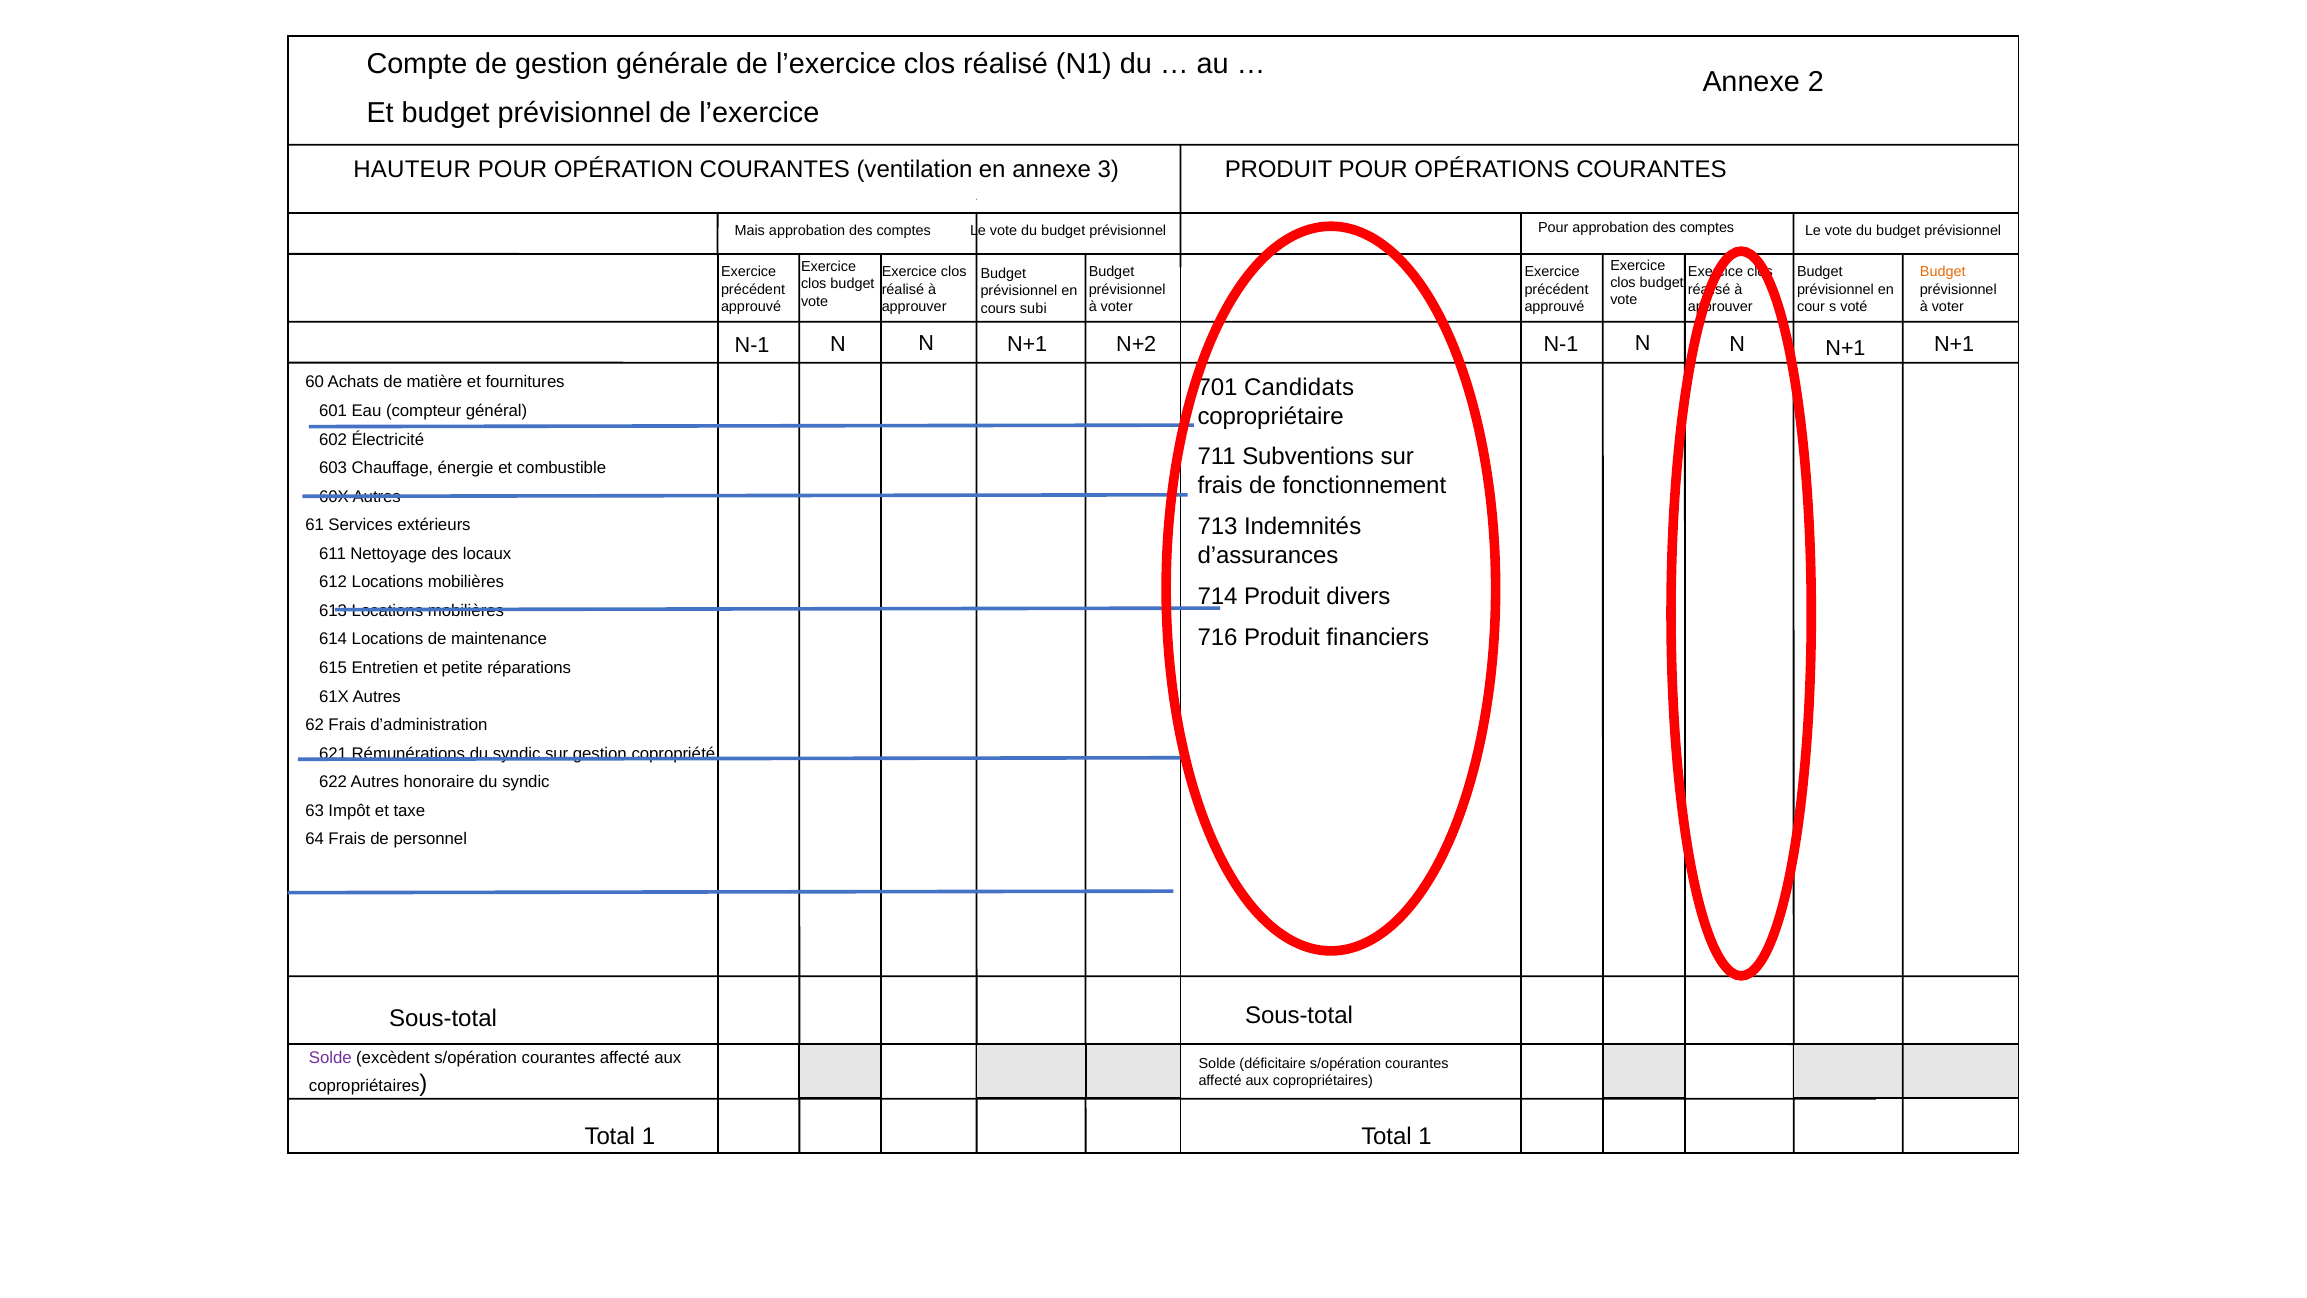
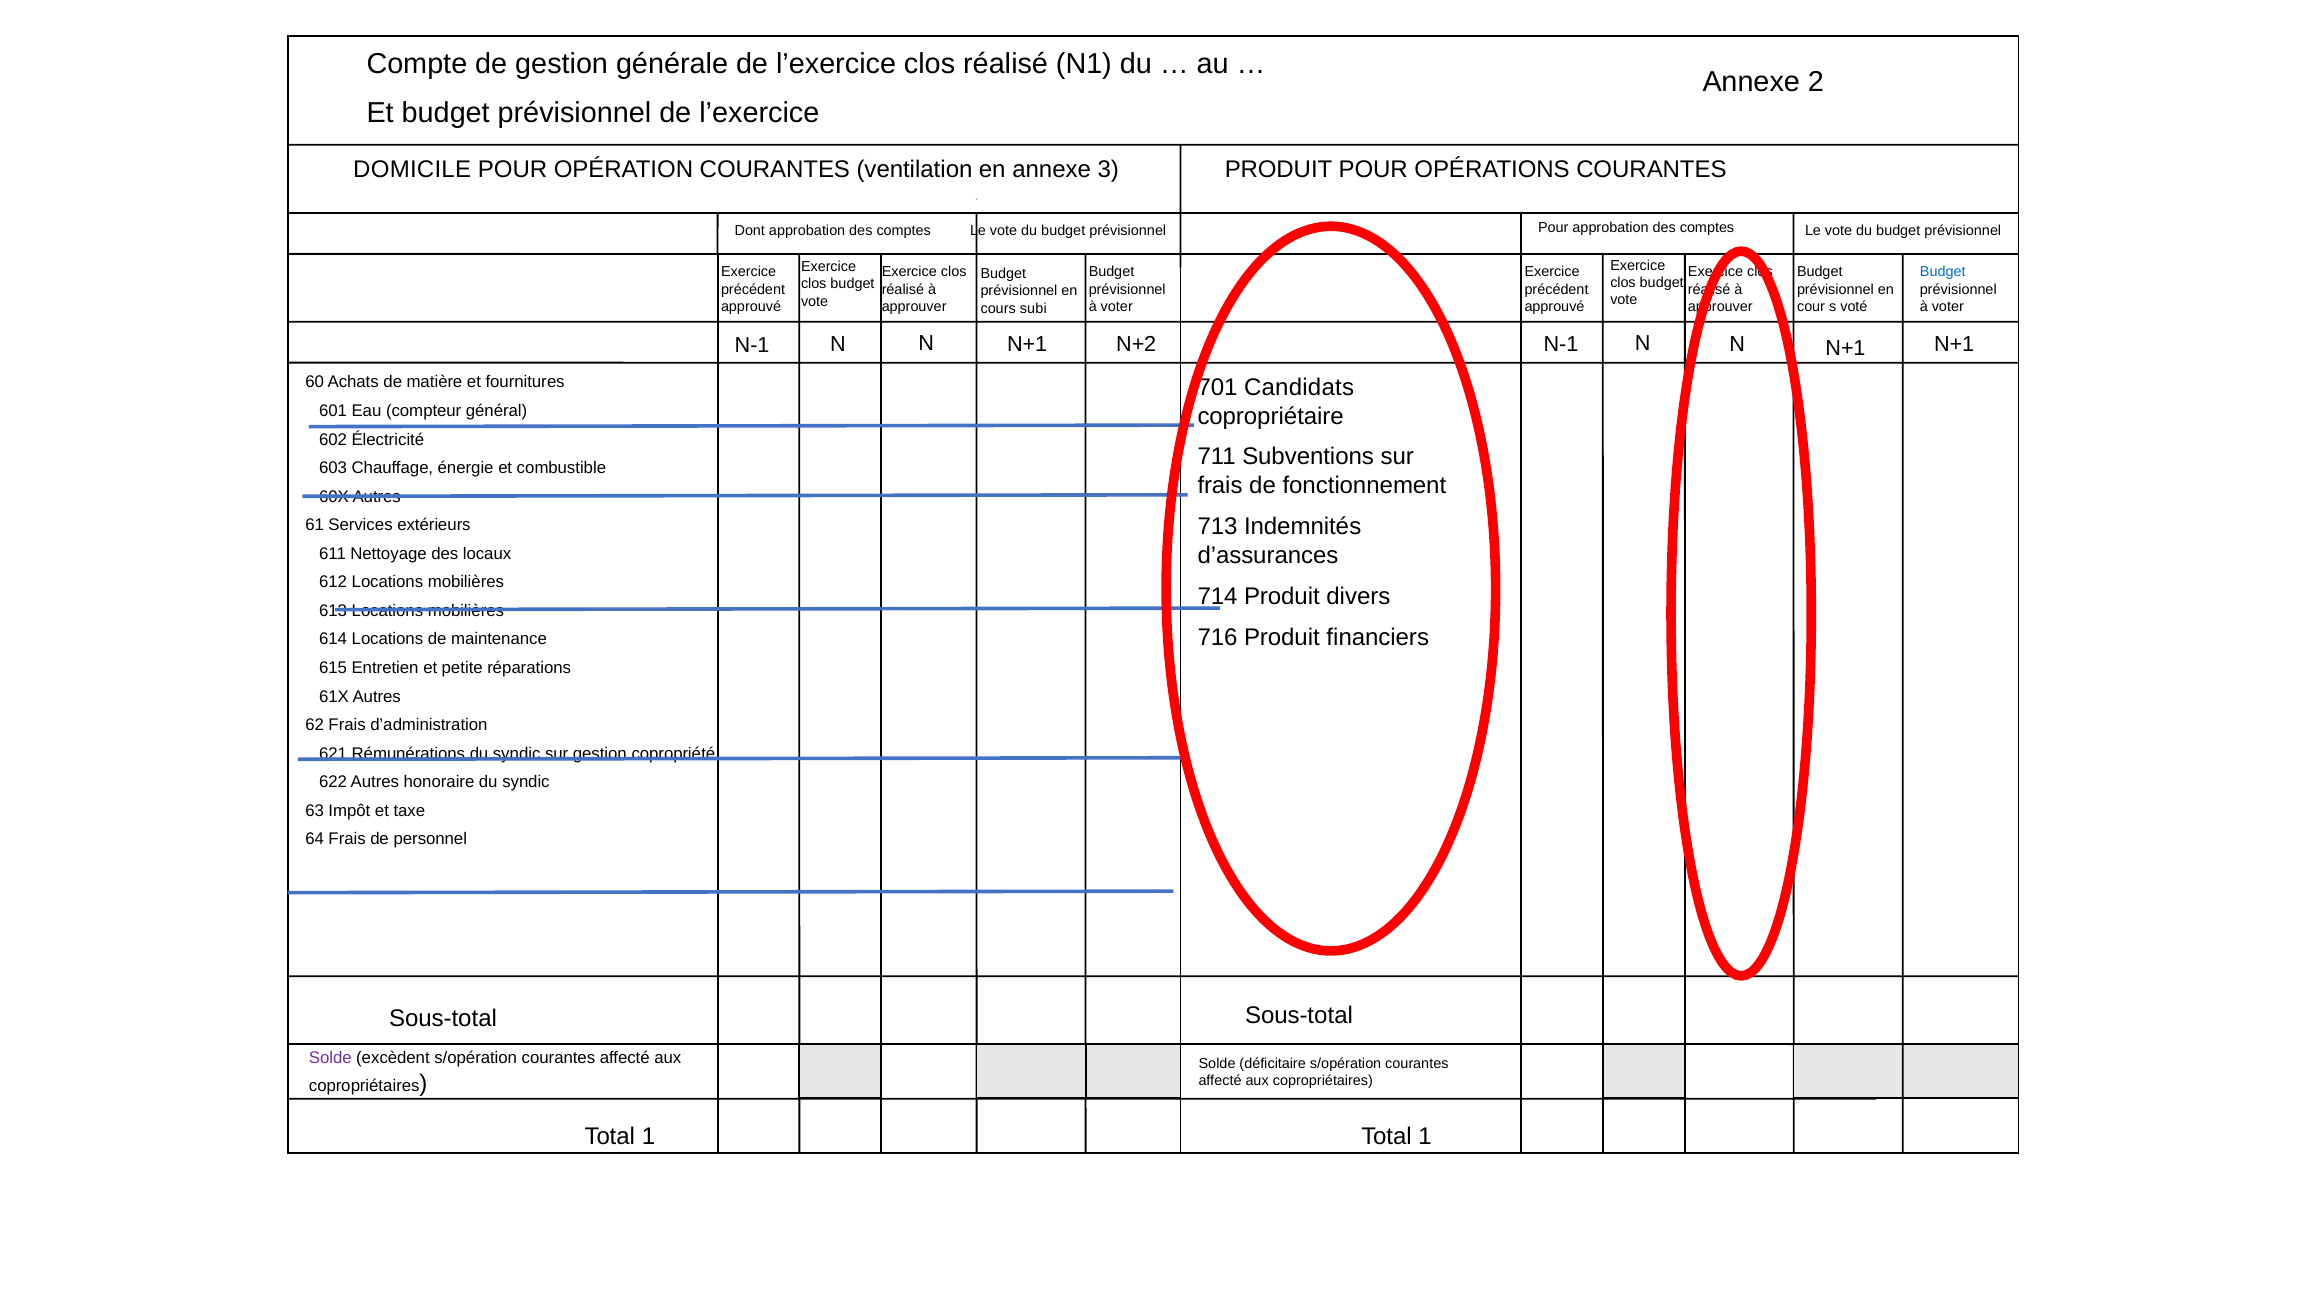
HAUTEUR: HAUTEUR -> DOMICILE
Mais: Mais -> Dont
Budget at (1943, 272) colour: orange -> blue
